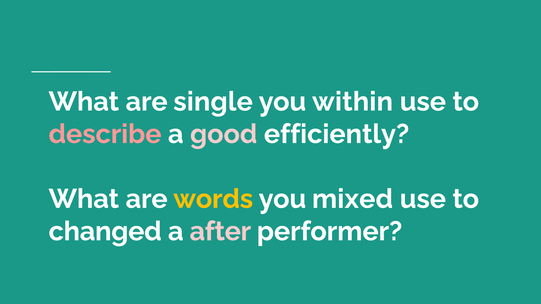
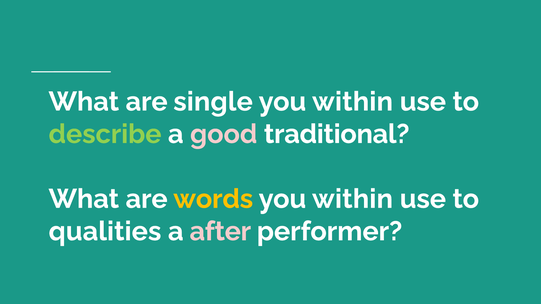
describe colour: pink -> light green
efficiently: efficiently -> traditional
mixed at (352, 199): mixed -> within
changed: changed -> qualities
